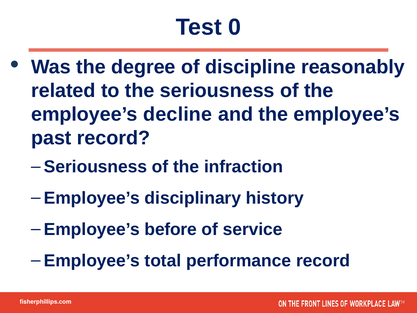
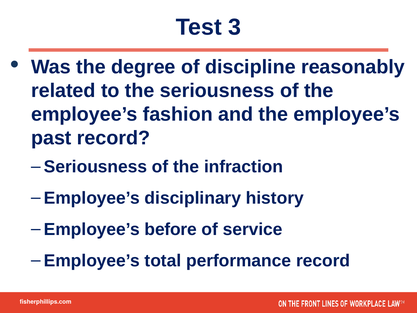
0: 0 -> 3
decline: decline -> fashion
